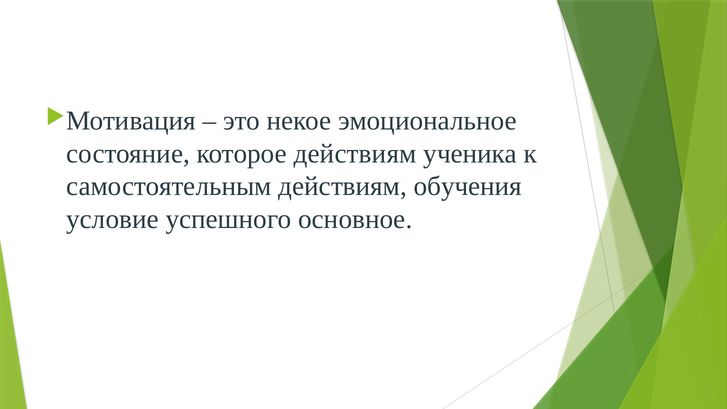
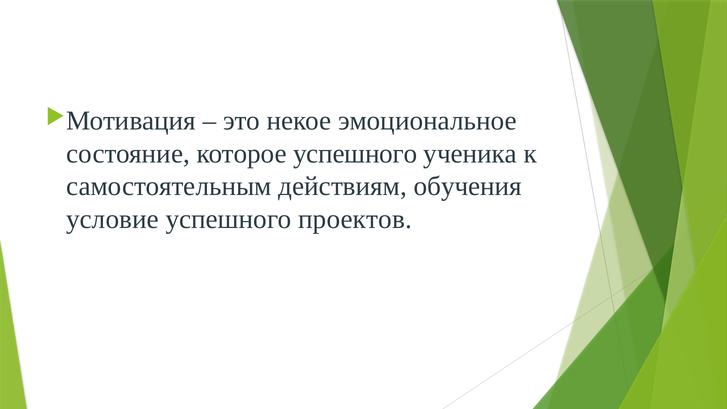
которое действиям: действиям -> успешного
основное: основное -> проектов
